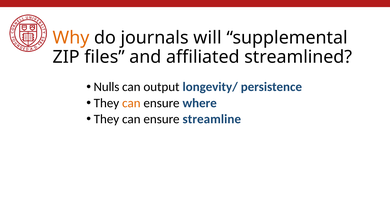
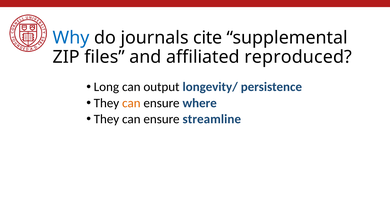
Why colour: orange -> blue
will: will -> cite
streamlined: streamlined -> reproduced
Nulls: Nulls -> Long
